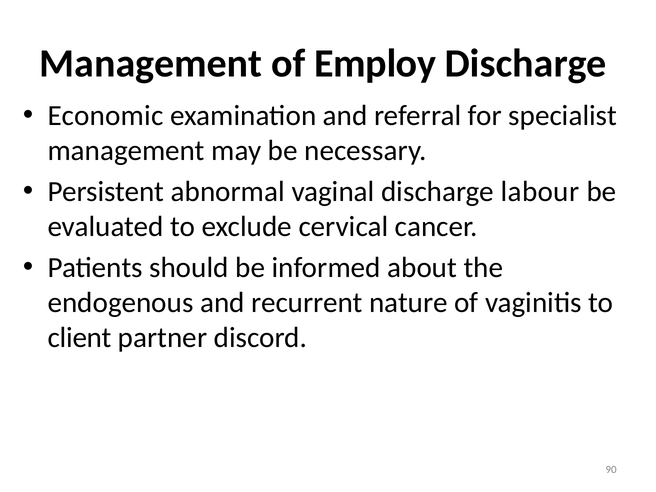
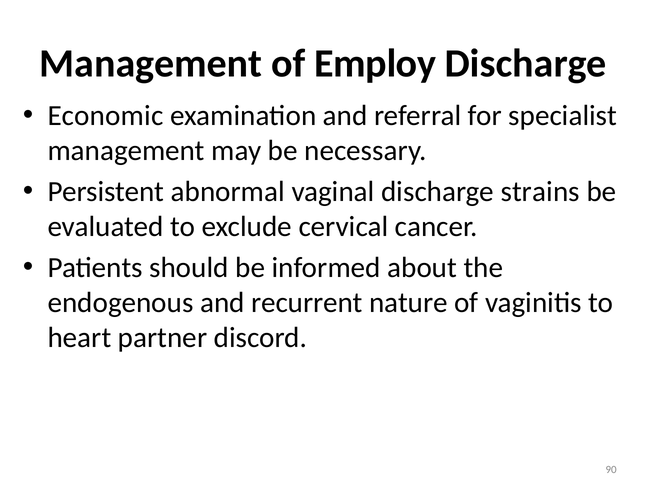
labour: labour -> strains
client: client -> heart
